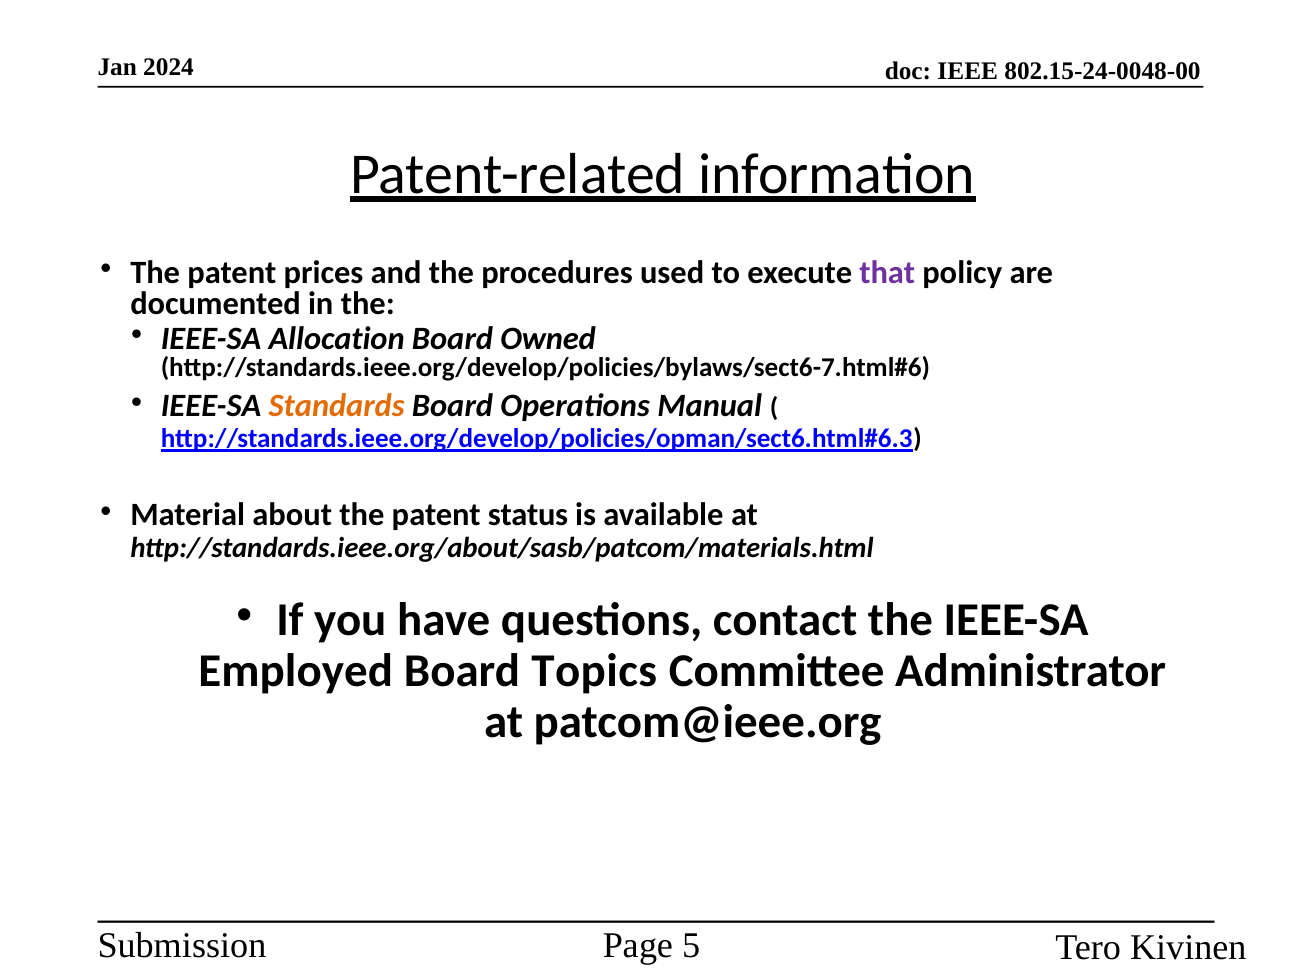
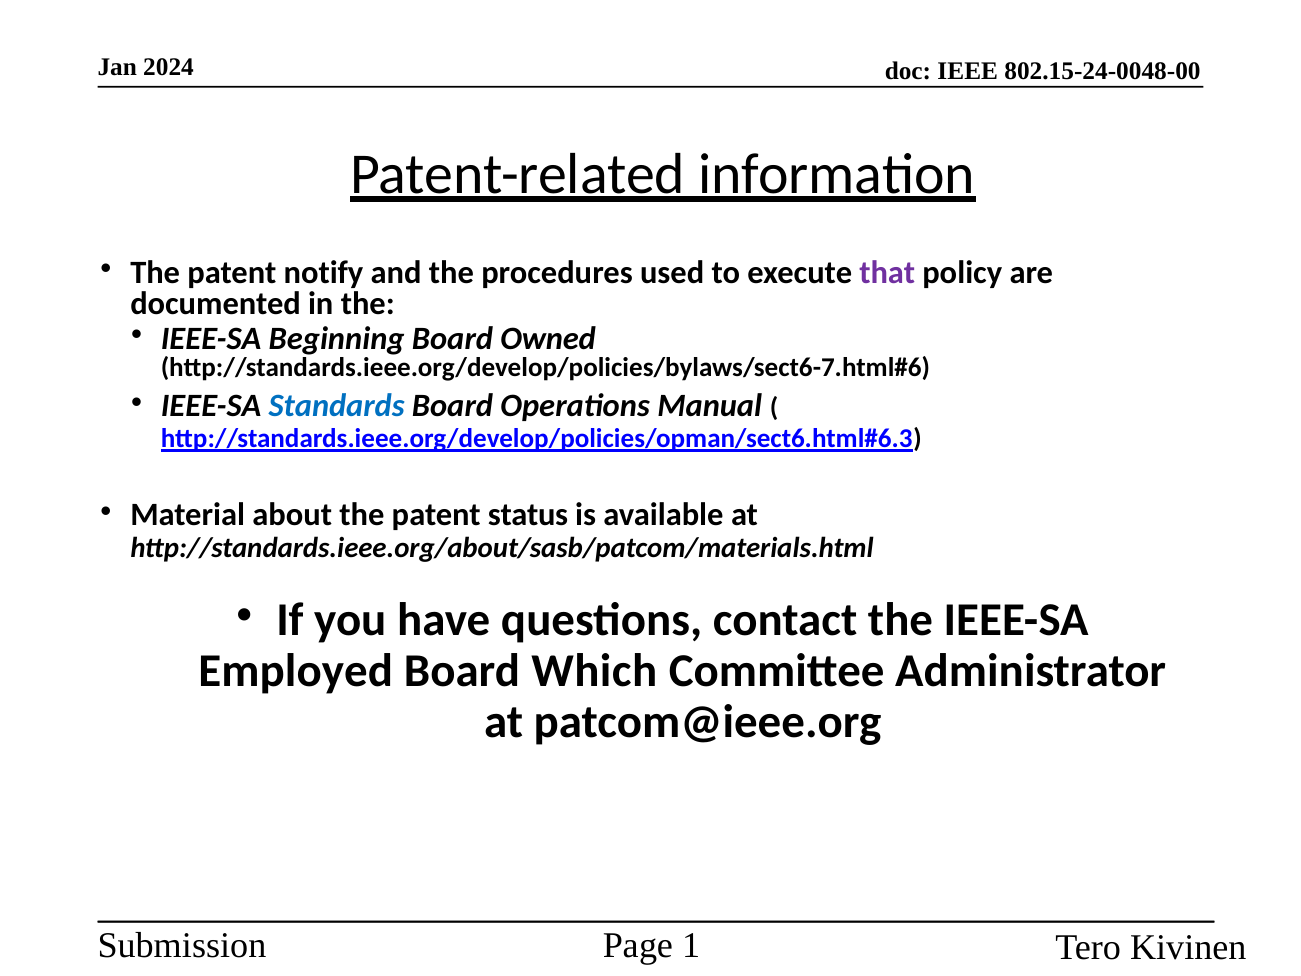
prices: prices -> notify
Allocation: Allocation -> Beginning
Standards colour: orange -> blue
Topics: Topics -> Which
5: 5 -> 1
